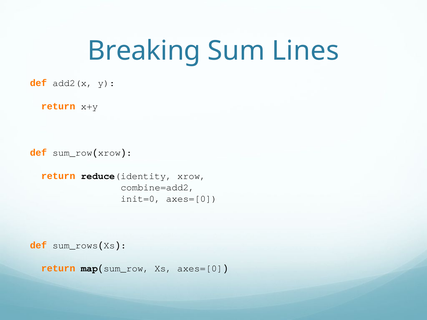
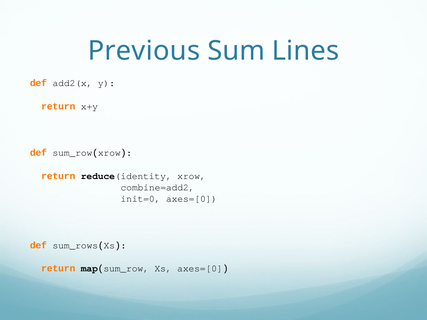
Breaking: Breaking -> Previous
